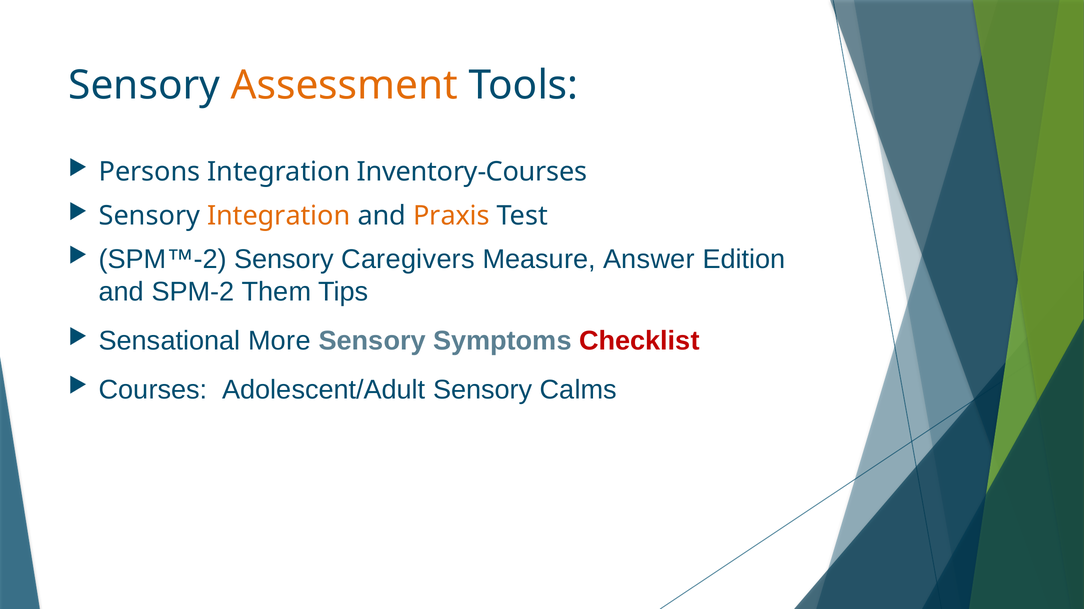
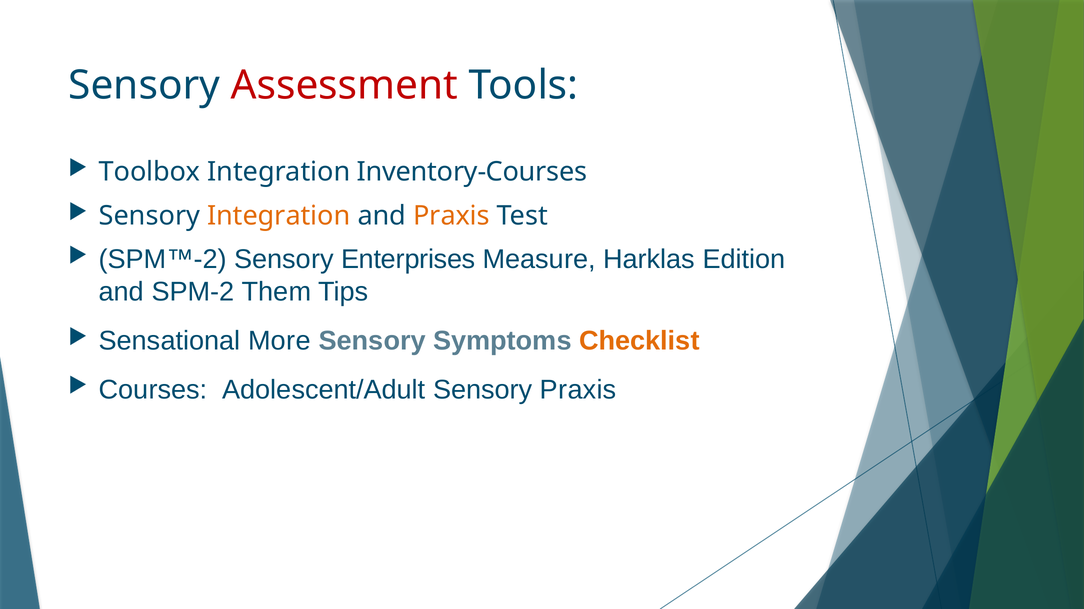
Assessment colour: orange -> red
Persons: Persons -> Toolbox
Caregivers: Caregivers -> Enterprises
Answer: Answer -> Harklas
Checklist colour: red -> orange
Sensory Calms: Calms -> Praxis
